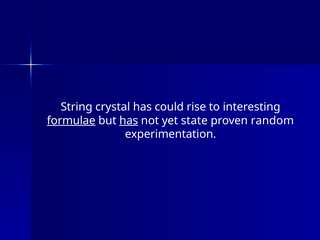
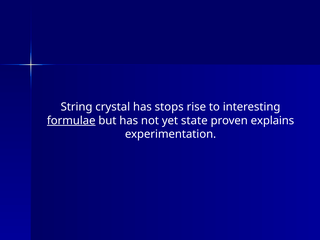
could: could -> stops
has at (129, 121) underline: present -> none
random: random -> explains
